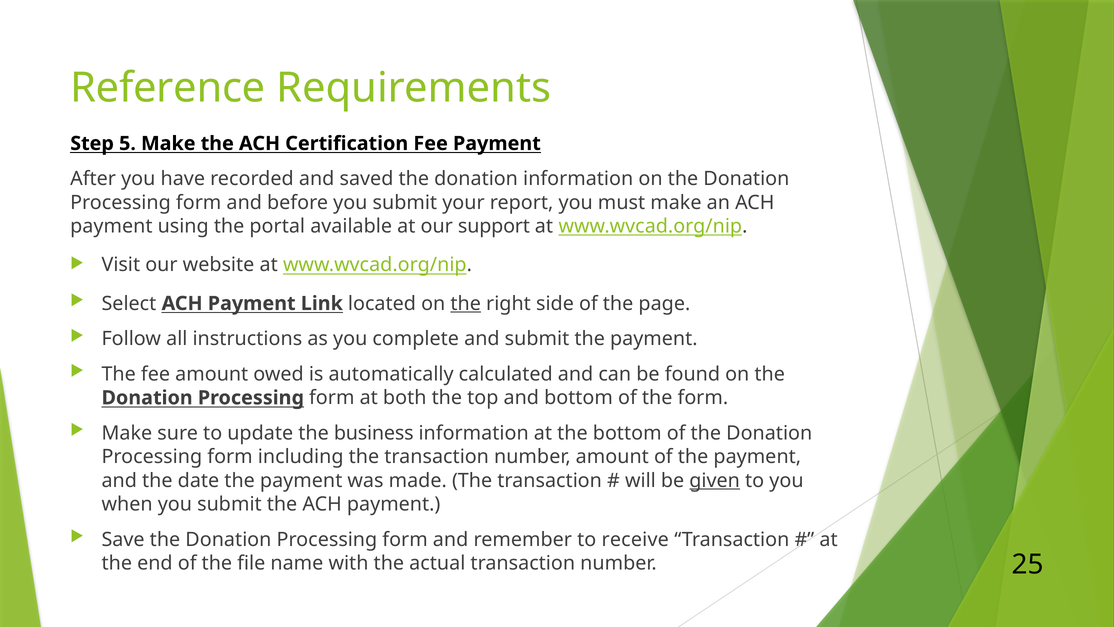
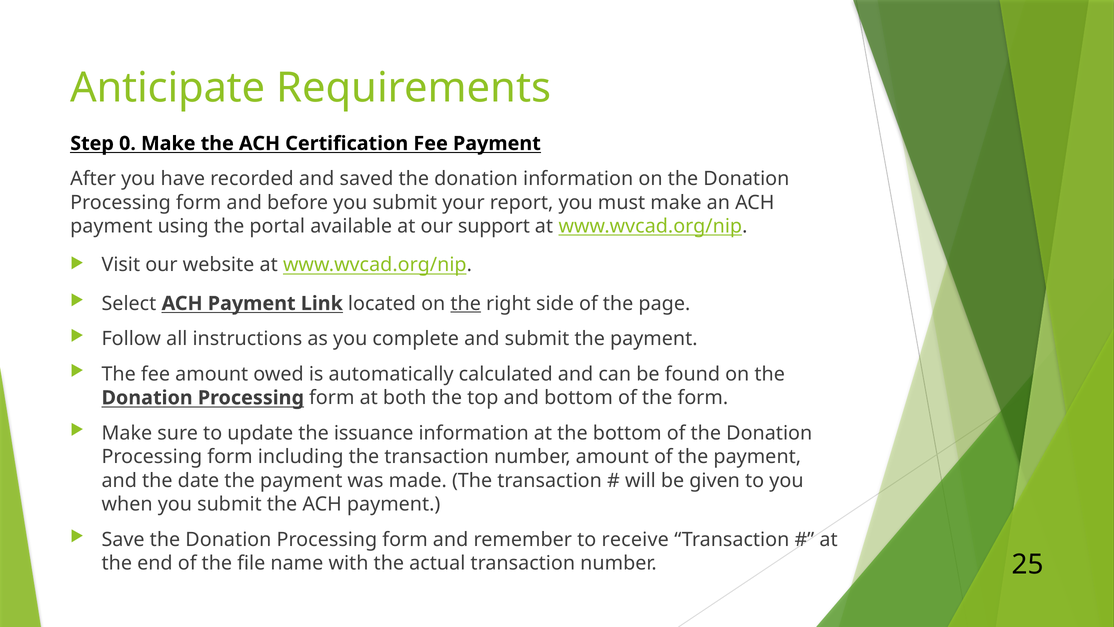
Reference: Reference -> Anticipate
5: 5 -> 0
business: business -> issuance
given underline: present -> none
